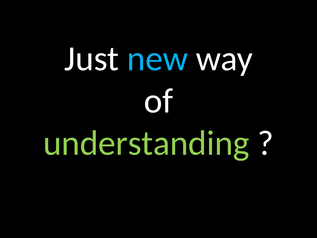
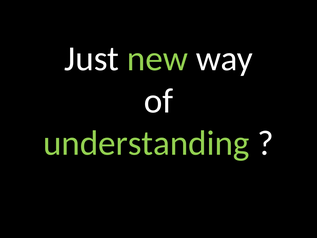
new colour: light blue -> light green
